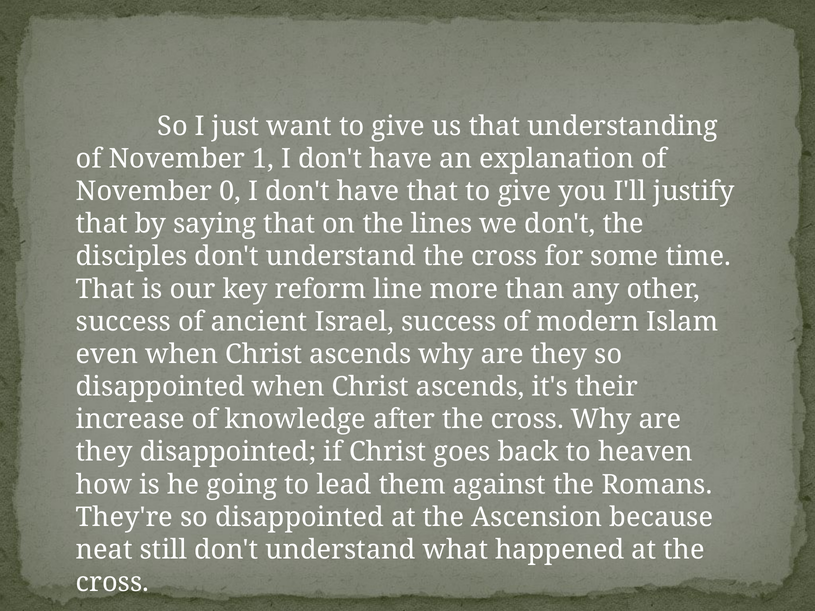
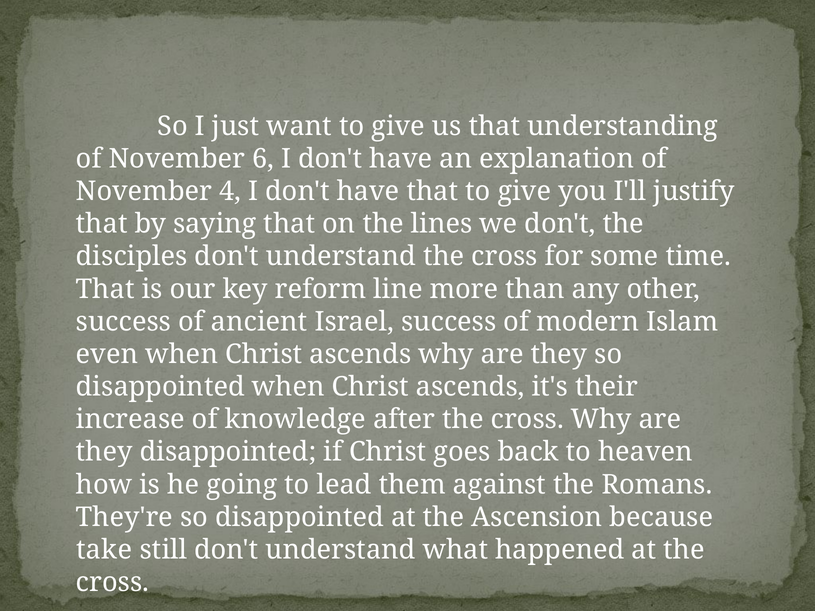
1: 1 -> 6
0: 0 -> 4
neat: neat -> take
